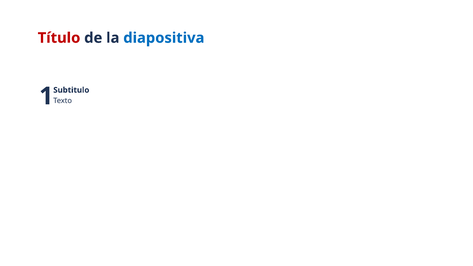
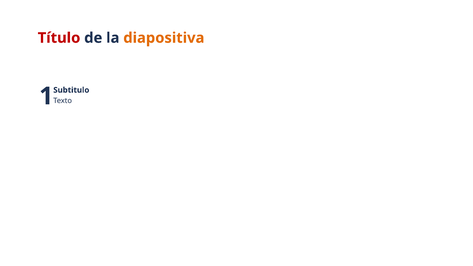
diapositiva colour: blue -> orange
